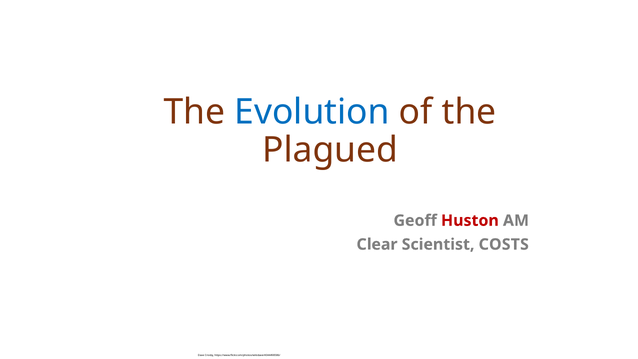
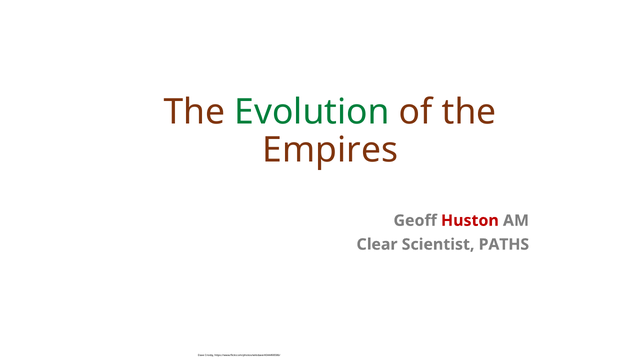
Evolution colour: blue -> green
Plagued: Plagued -> Empires
COSTS: COSTS -> PATHS
